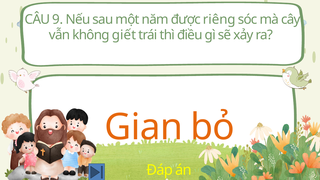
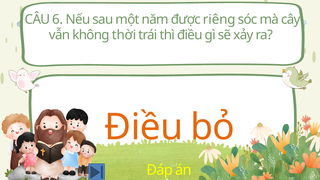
9: 9 -> 6
giết: giết -> thời
Gian at (144, 127): Gian -> Điều
